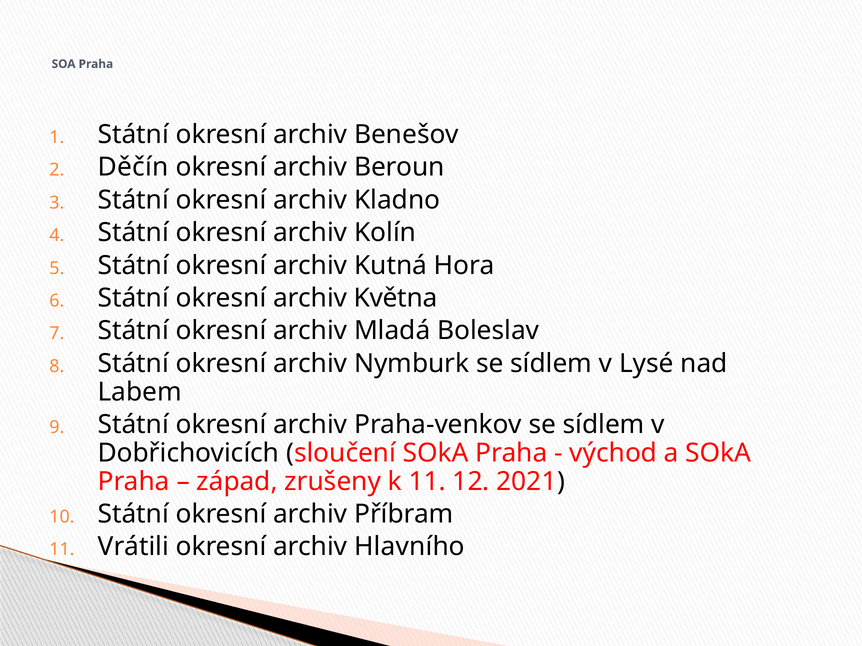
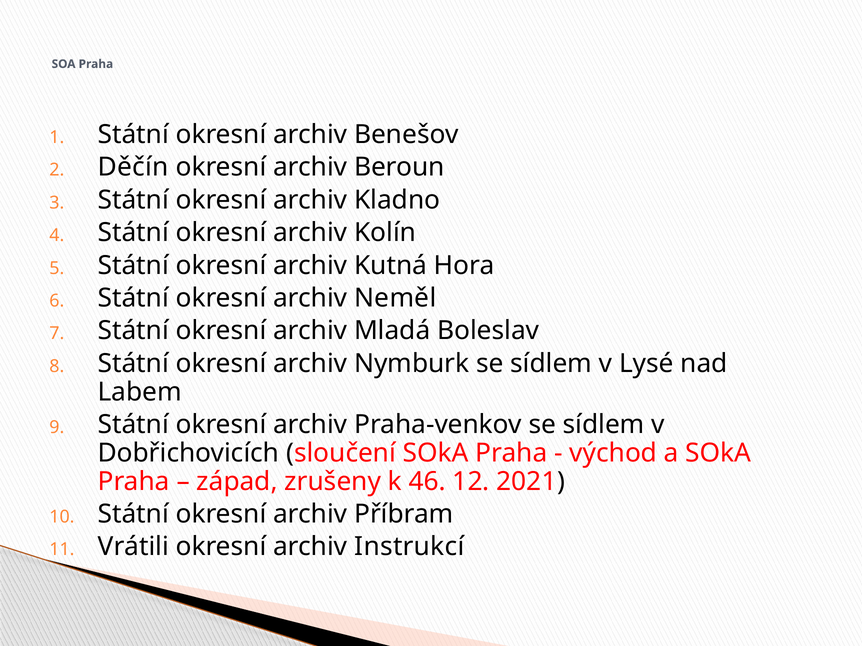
Května: Května -> Neměl
k 11: 11 -> 46
Hlavního: Hlavního -> Instrukcí
